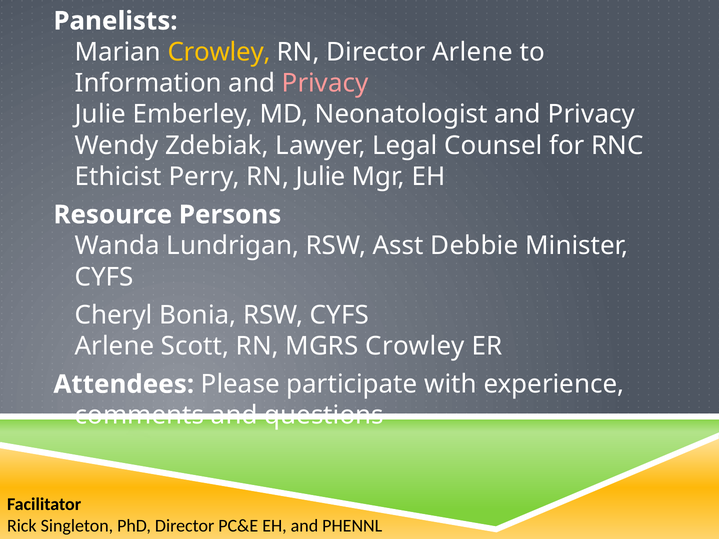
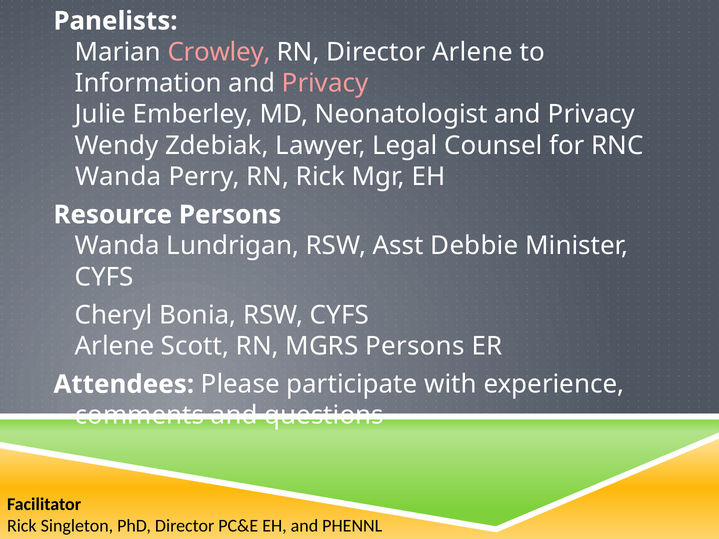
Crowley at (219, 52) colour: yellow -> pink
Ethicist at (118, 177): Ethicist -> Wanda
RN Julie: Julie -> Rick
MGRS Crowley: Crowley -> Persons
